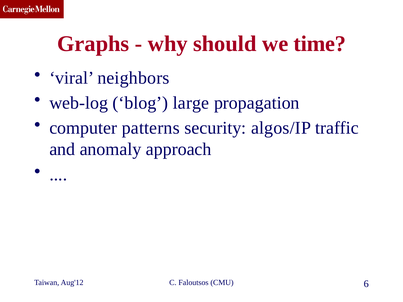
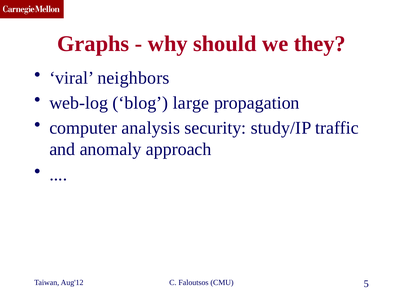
time: time -> they
patterns: patterns -> analysis
algos/IP: algos/IP -> study/IP
6: 6 -> 5
